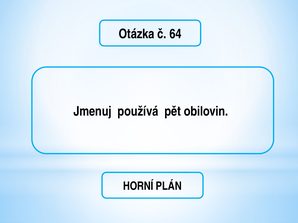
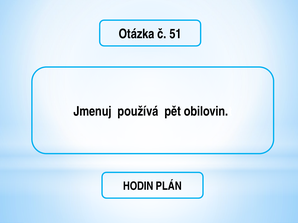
64: 64 -> 51
HORNÍ: HORNÍ -> HODIN
